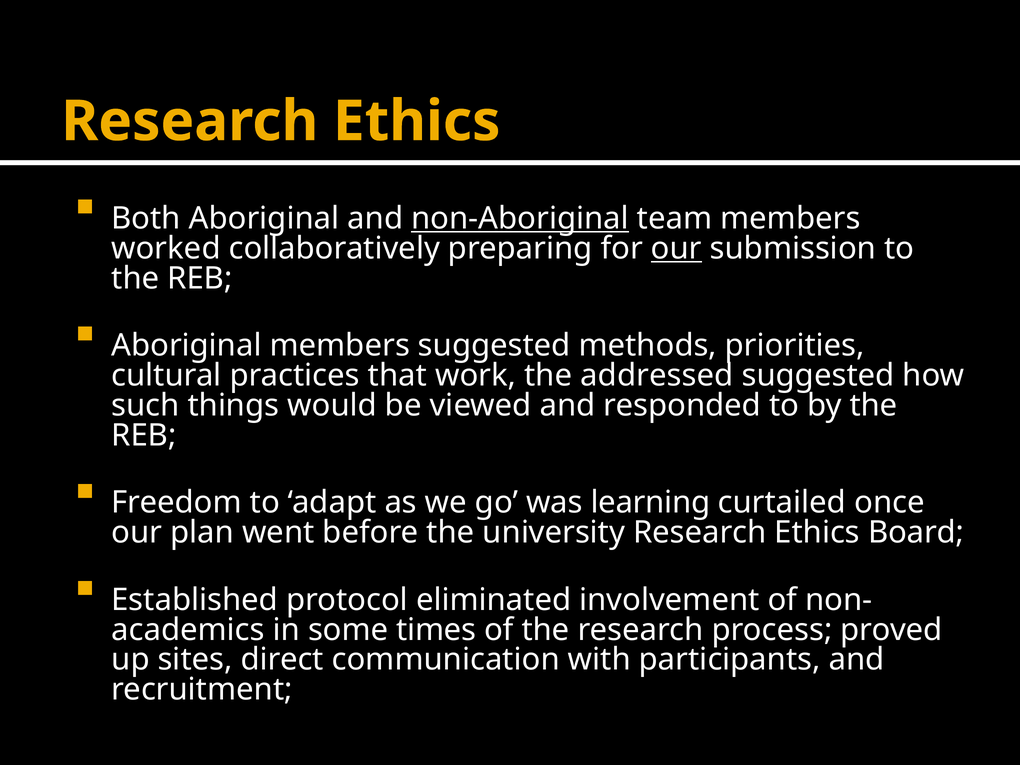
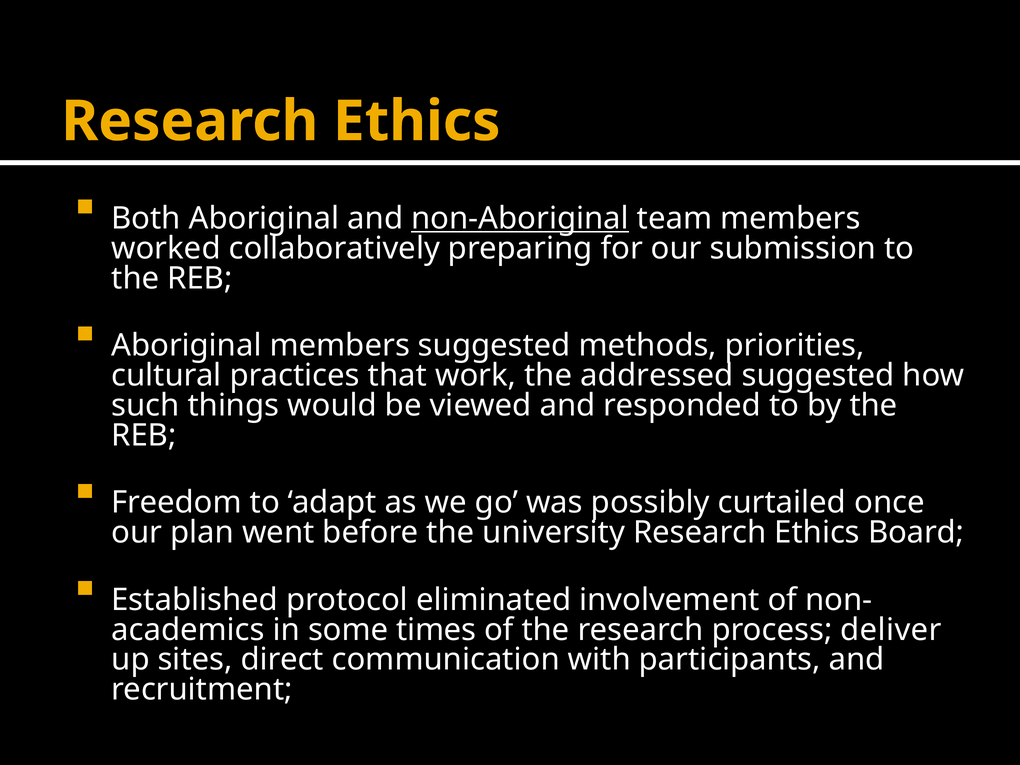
our at (676, 248) underline: present -> none
learning: learning -> possibly
proved: proved -> deliver
